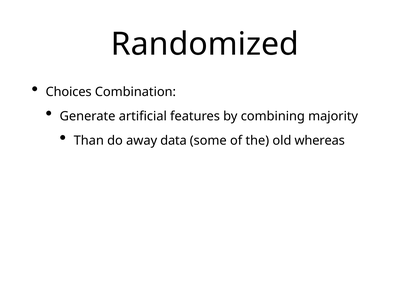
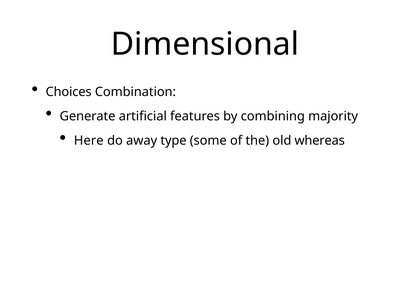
Randomized: Randomized -> Dimensional
Than: Than -> Here
data: data -> type
